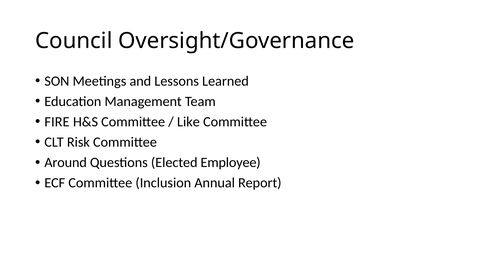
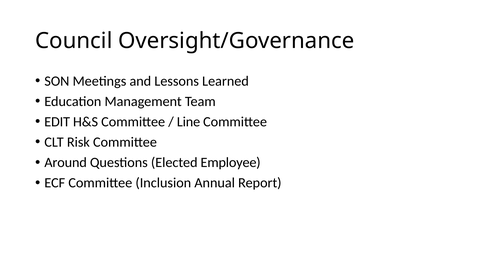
FIRE: FIRE -> EDIT
Like: Like -> Line
